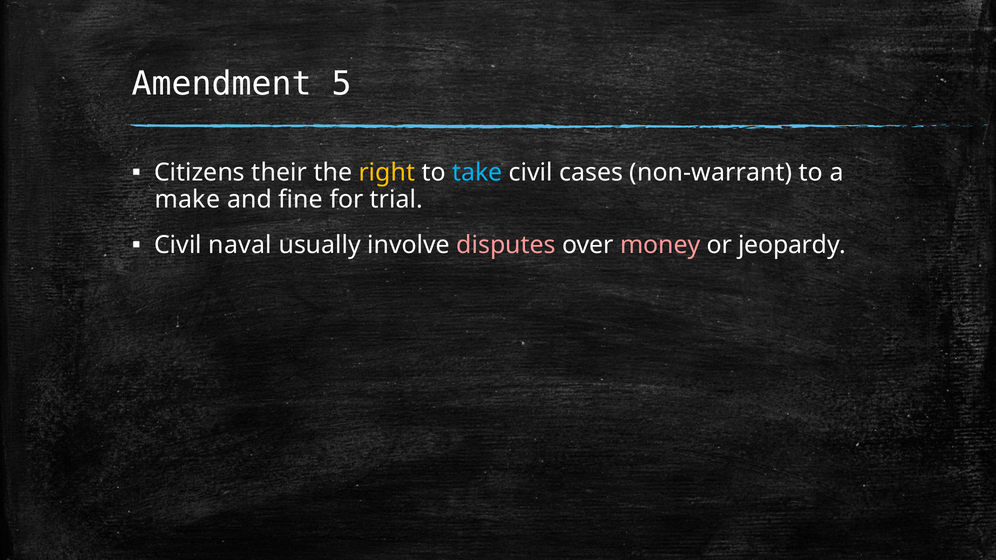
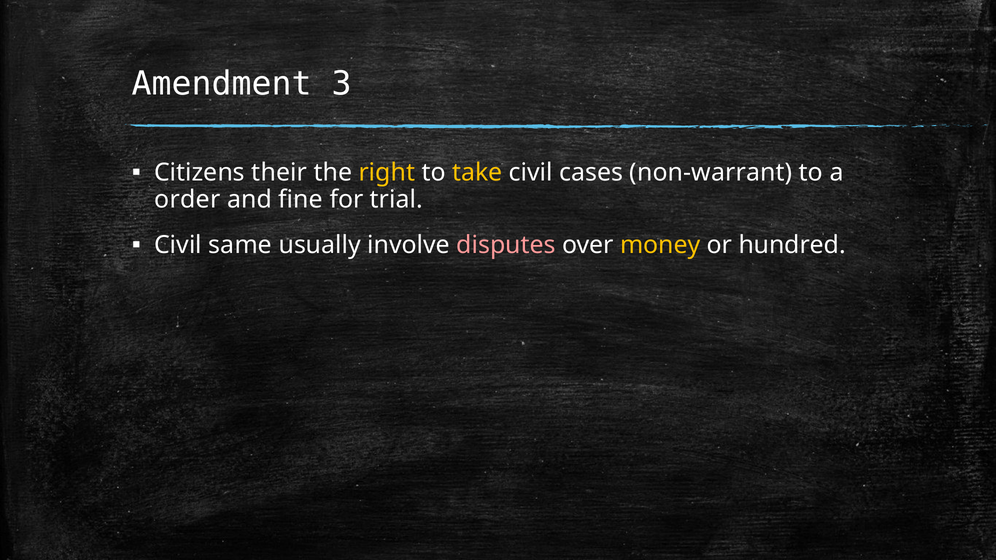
5: 5 -> 3
take colour: light blue -> yellow
make: make -> order
naval: naval -> same
money colour: pink -> yellow
jeopardy: jeopardy -> hundred
